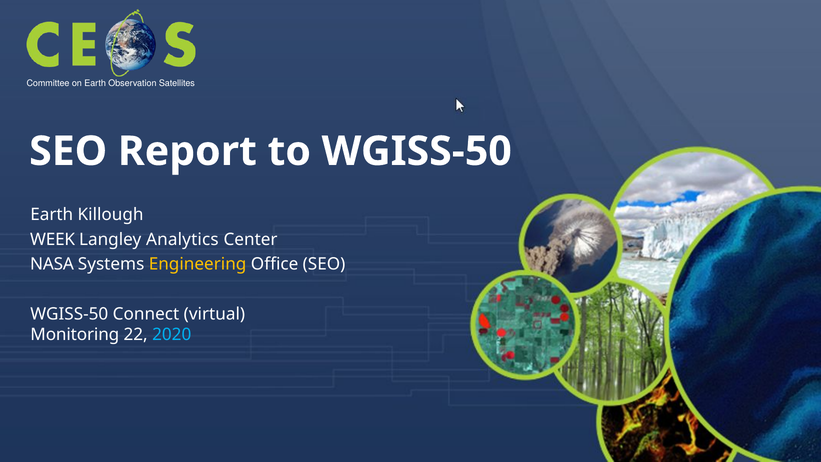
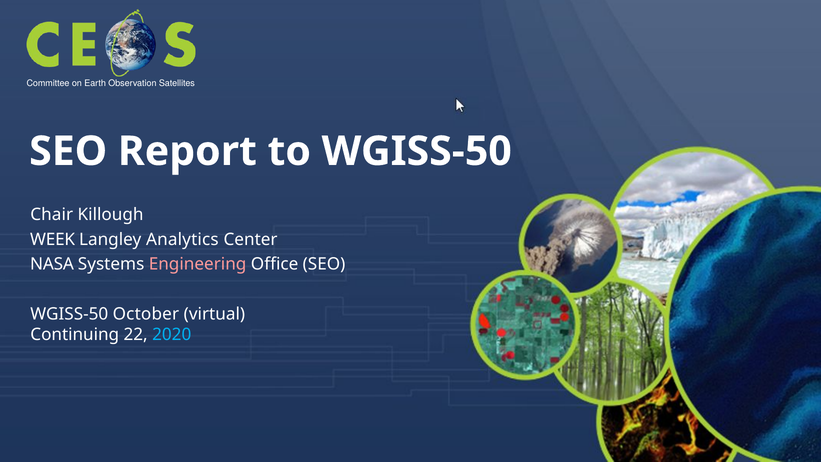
Earth at (52, 215): Earth -> Chair
Engineering colour: yellow -> pink
Connect: Connect -> October
Monitoring: Monitoring -> Continuing
